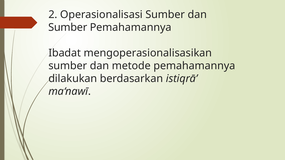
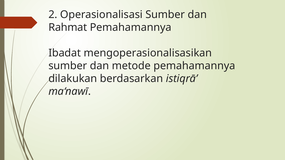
Sumber at (68, 27): Sumber -> Rahmat
